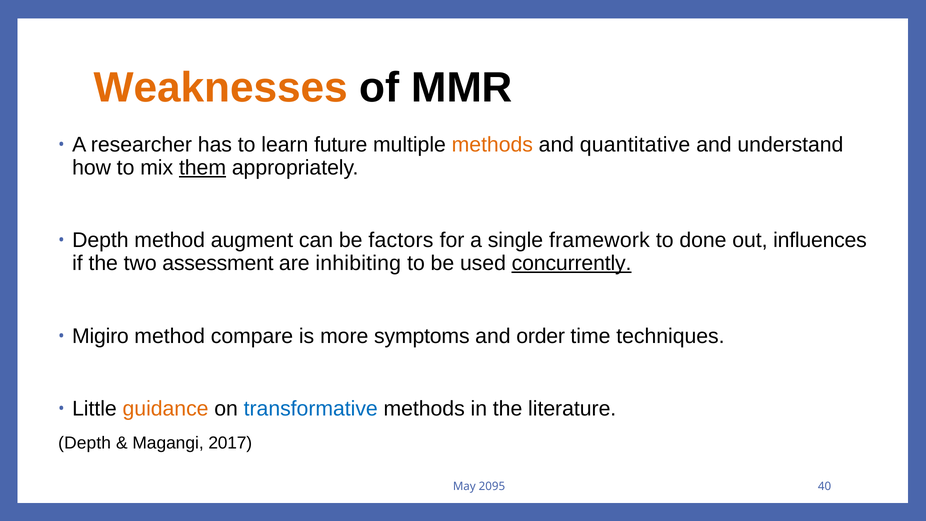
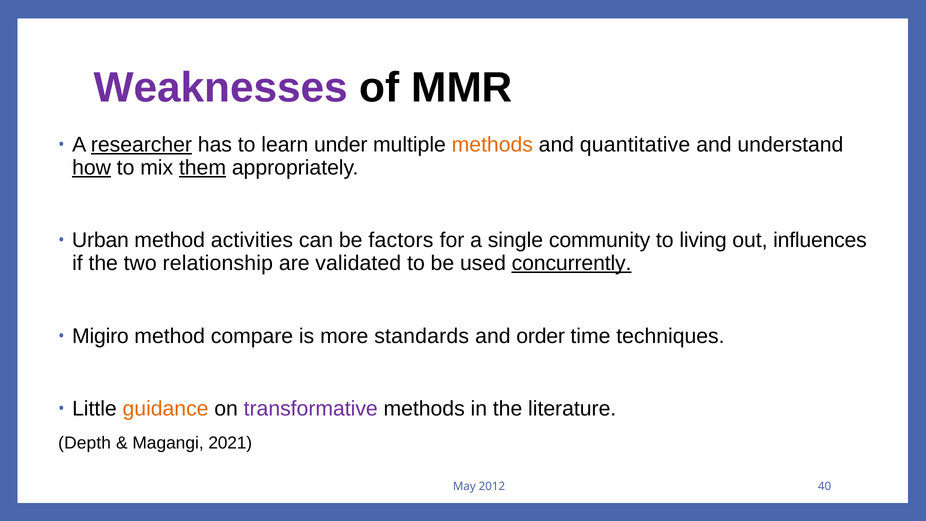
Weaknesses colour: orange -> purple
researcher underline: none -> present
future: future -> under
how underline: none -> present
Depth at (100, 240): Depth -> Urban
augment: augment -> activities
framework: framework -> community
done: done -> living
assessment: assessment -> relationship
inhibiting: inhibiting -> validated
symptoms: symptoms -> standards
transformative colour: blue -> purple
2017: 2017 -> 2021
2095: 2095 -> 2012
